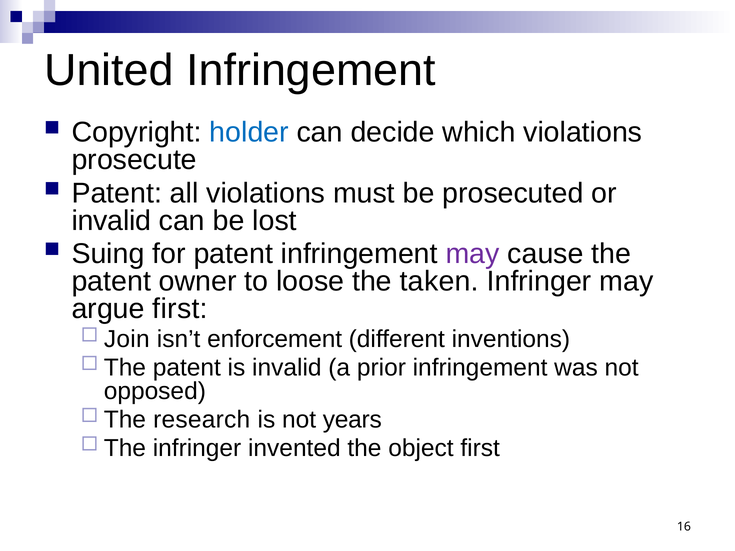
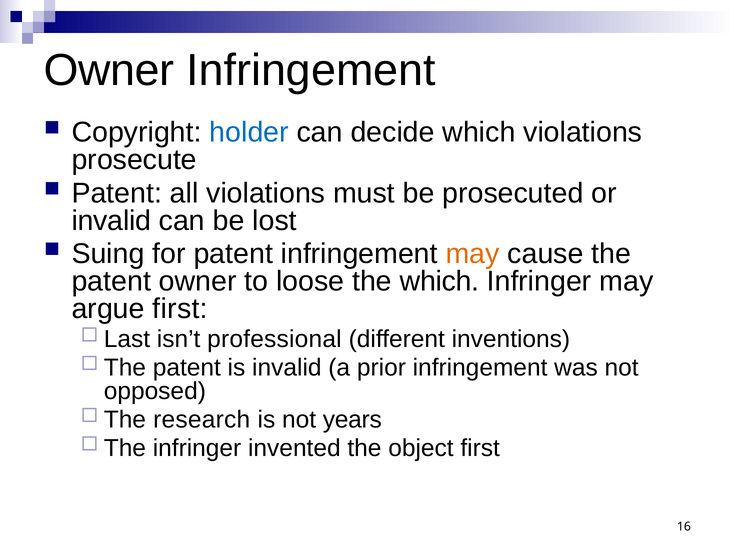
United at (109, 70): United -> Owner
may at (473, 254) colour: purple -> orange
the taken: taken -> which
Join: Join -> Last
enforcement: enforcement -> professional
